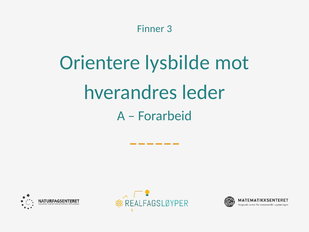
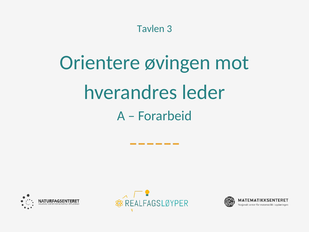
Finner: Finner -> Tavlen
lysbilde: lysbilde -> øvingen
